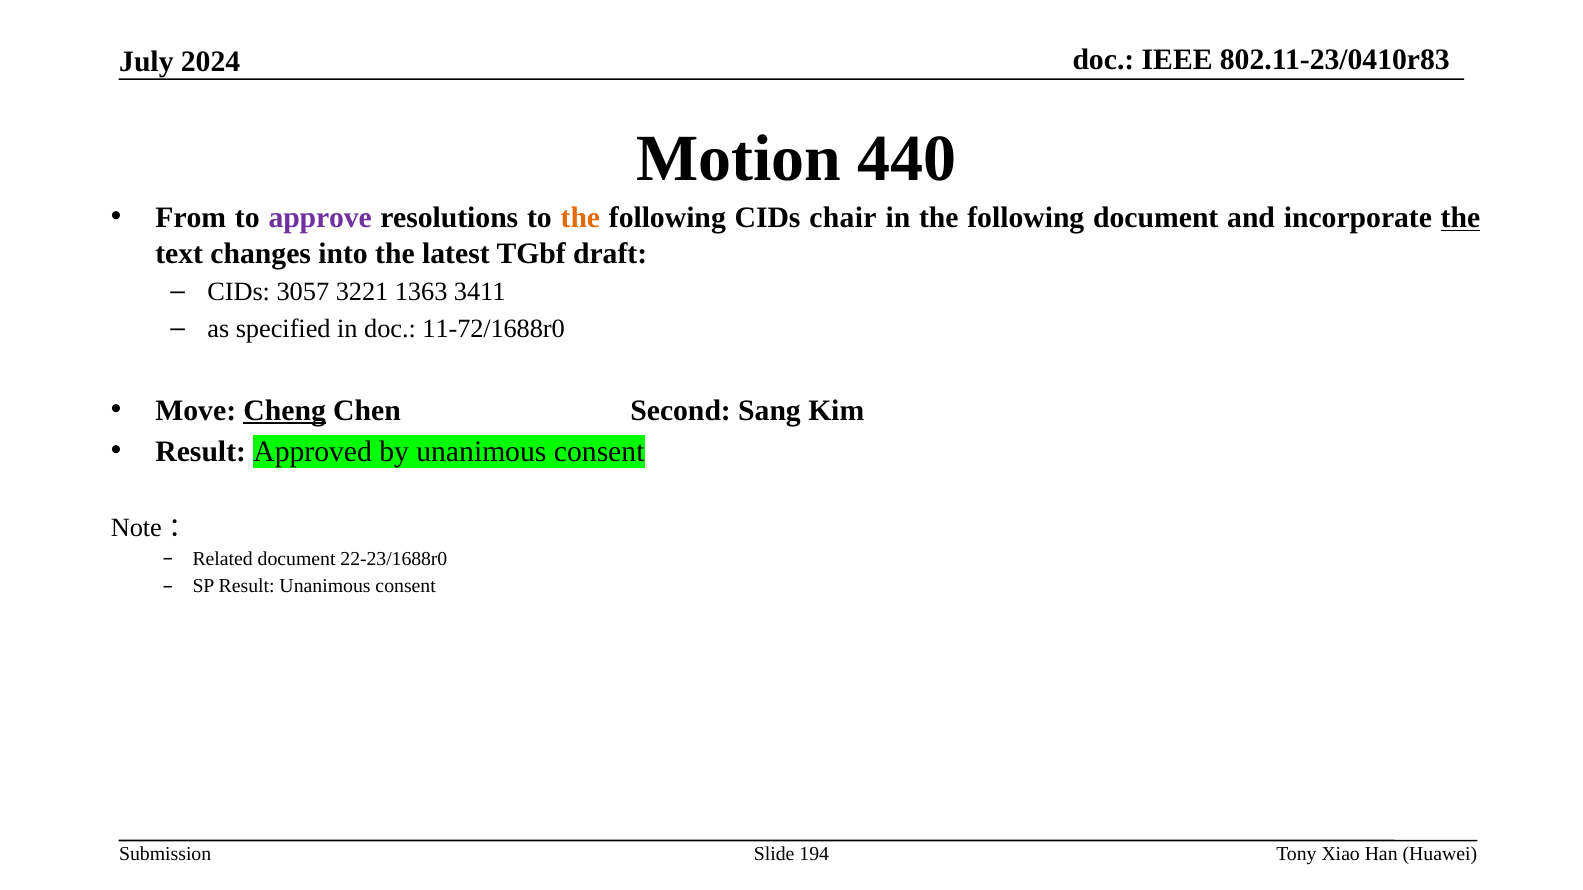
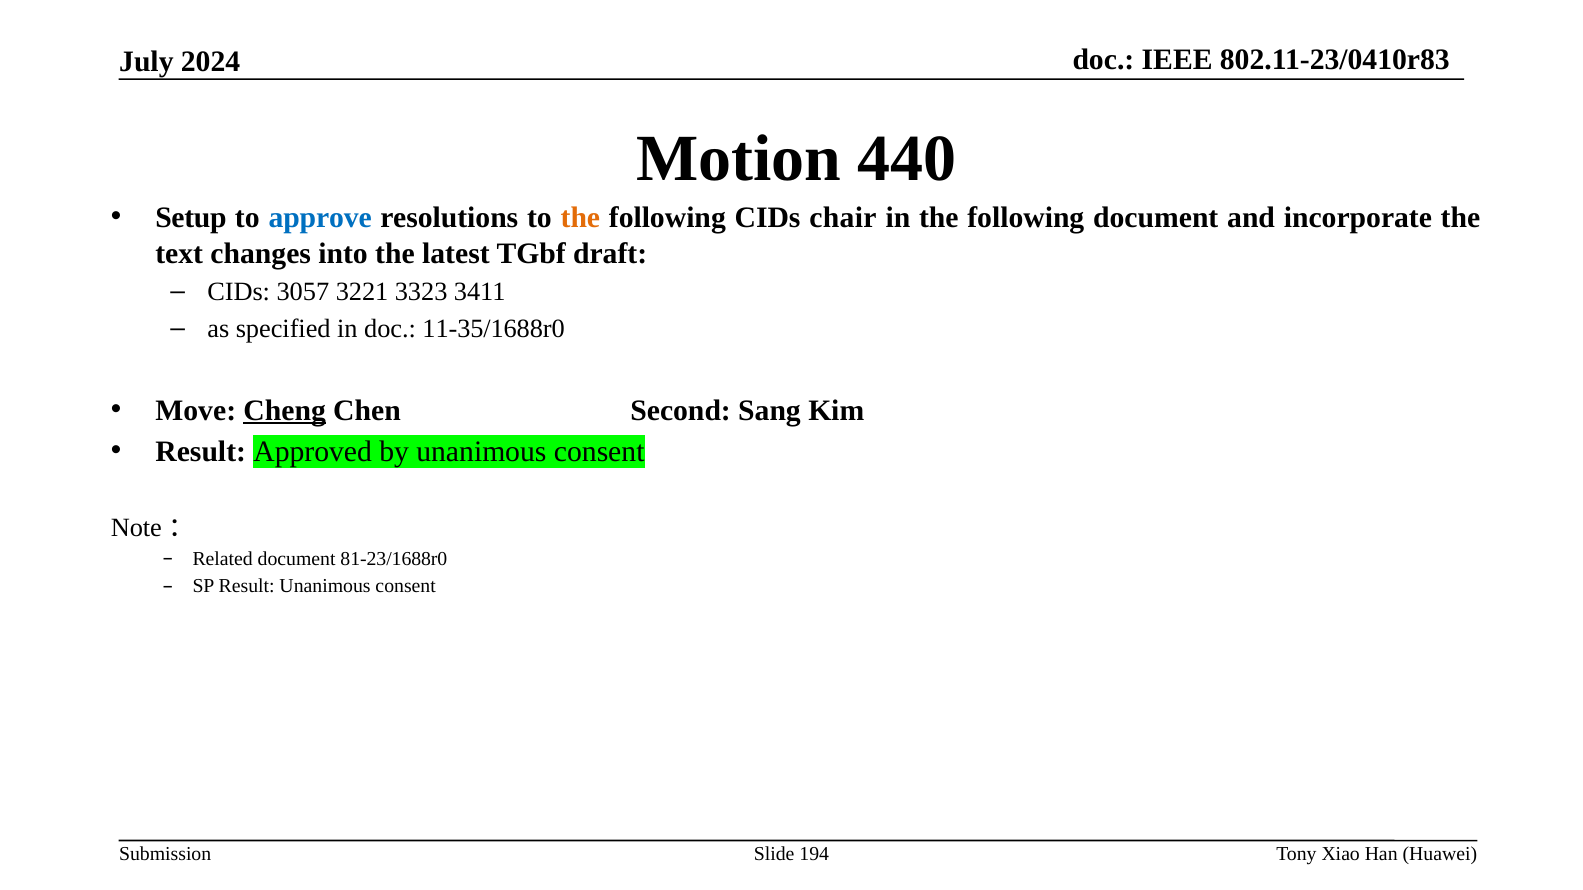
From: From -> Setup
approve colour: purple -> blue
the at (1460, 218) underline: present -> none
1363: 1363 -> 3323
11-72/1688r0: 11-72/1688r0 -> 11-35/1688r0
22-23/1688r0: 22-23/1688r0 -> 81-23/1688r0
